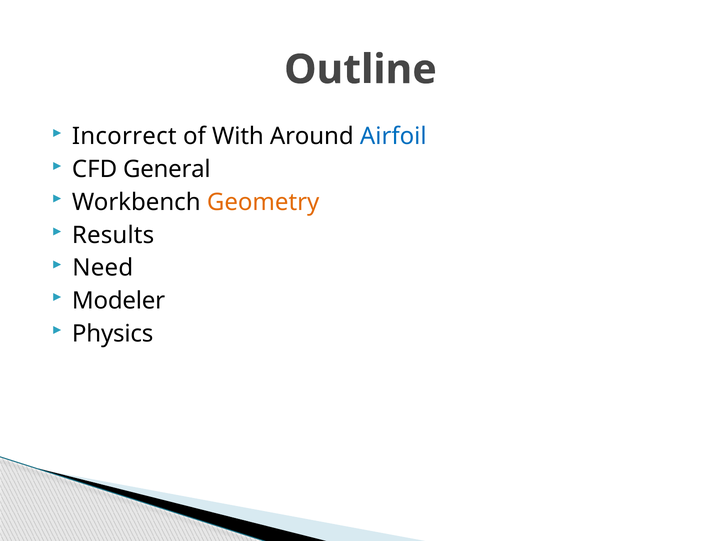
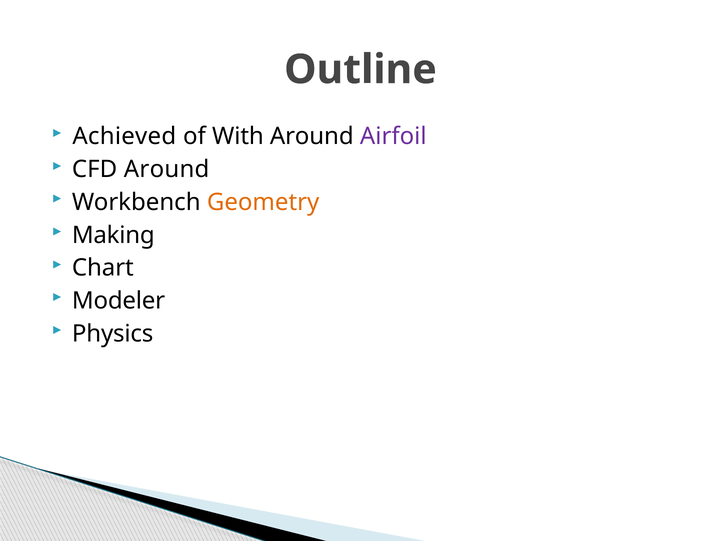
Incorrect: Incorrect -> Achieved
Airfoil colour: blue -> purple
CFD General: General -> Around
Results: Results -> Making
Need: Need -> Chart
